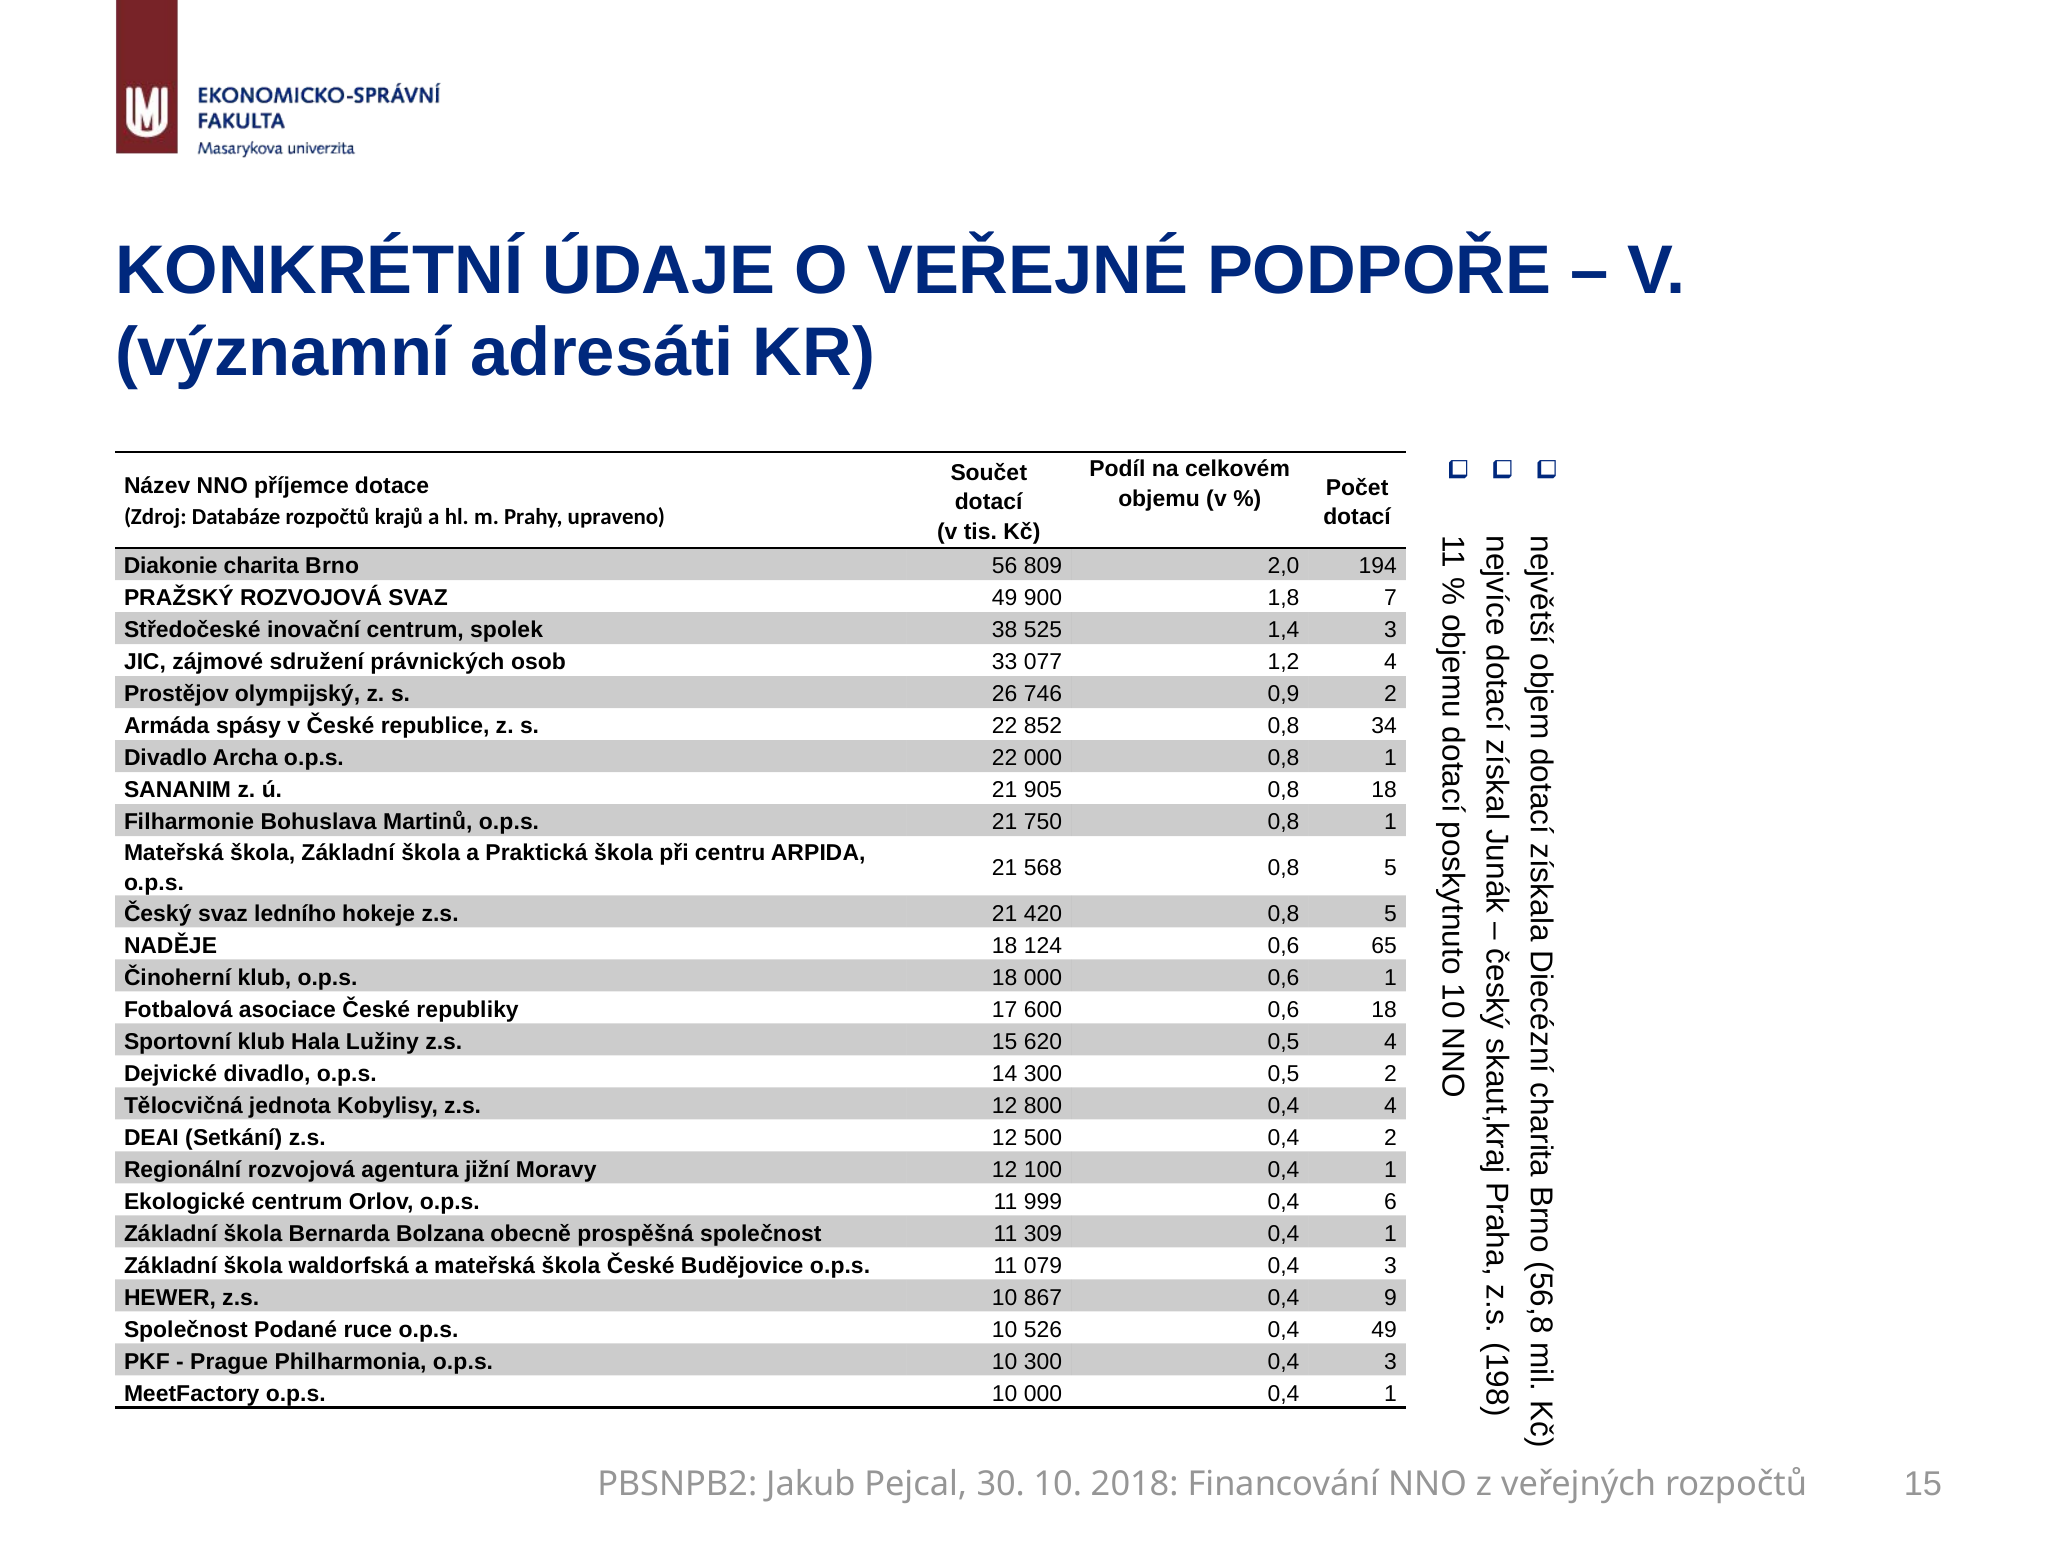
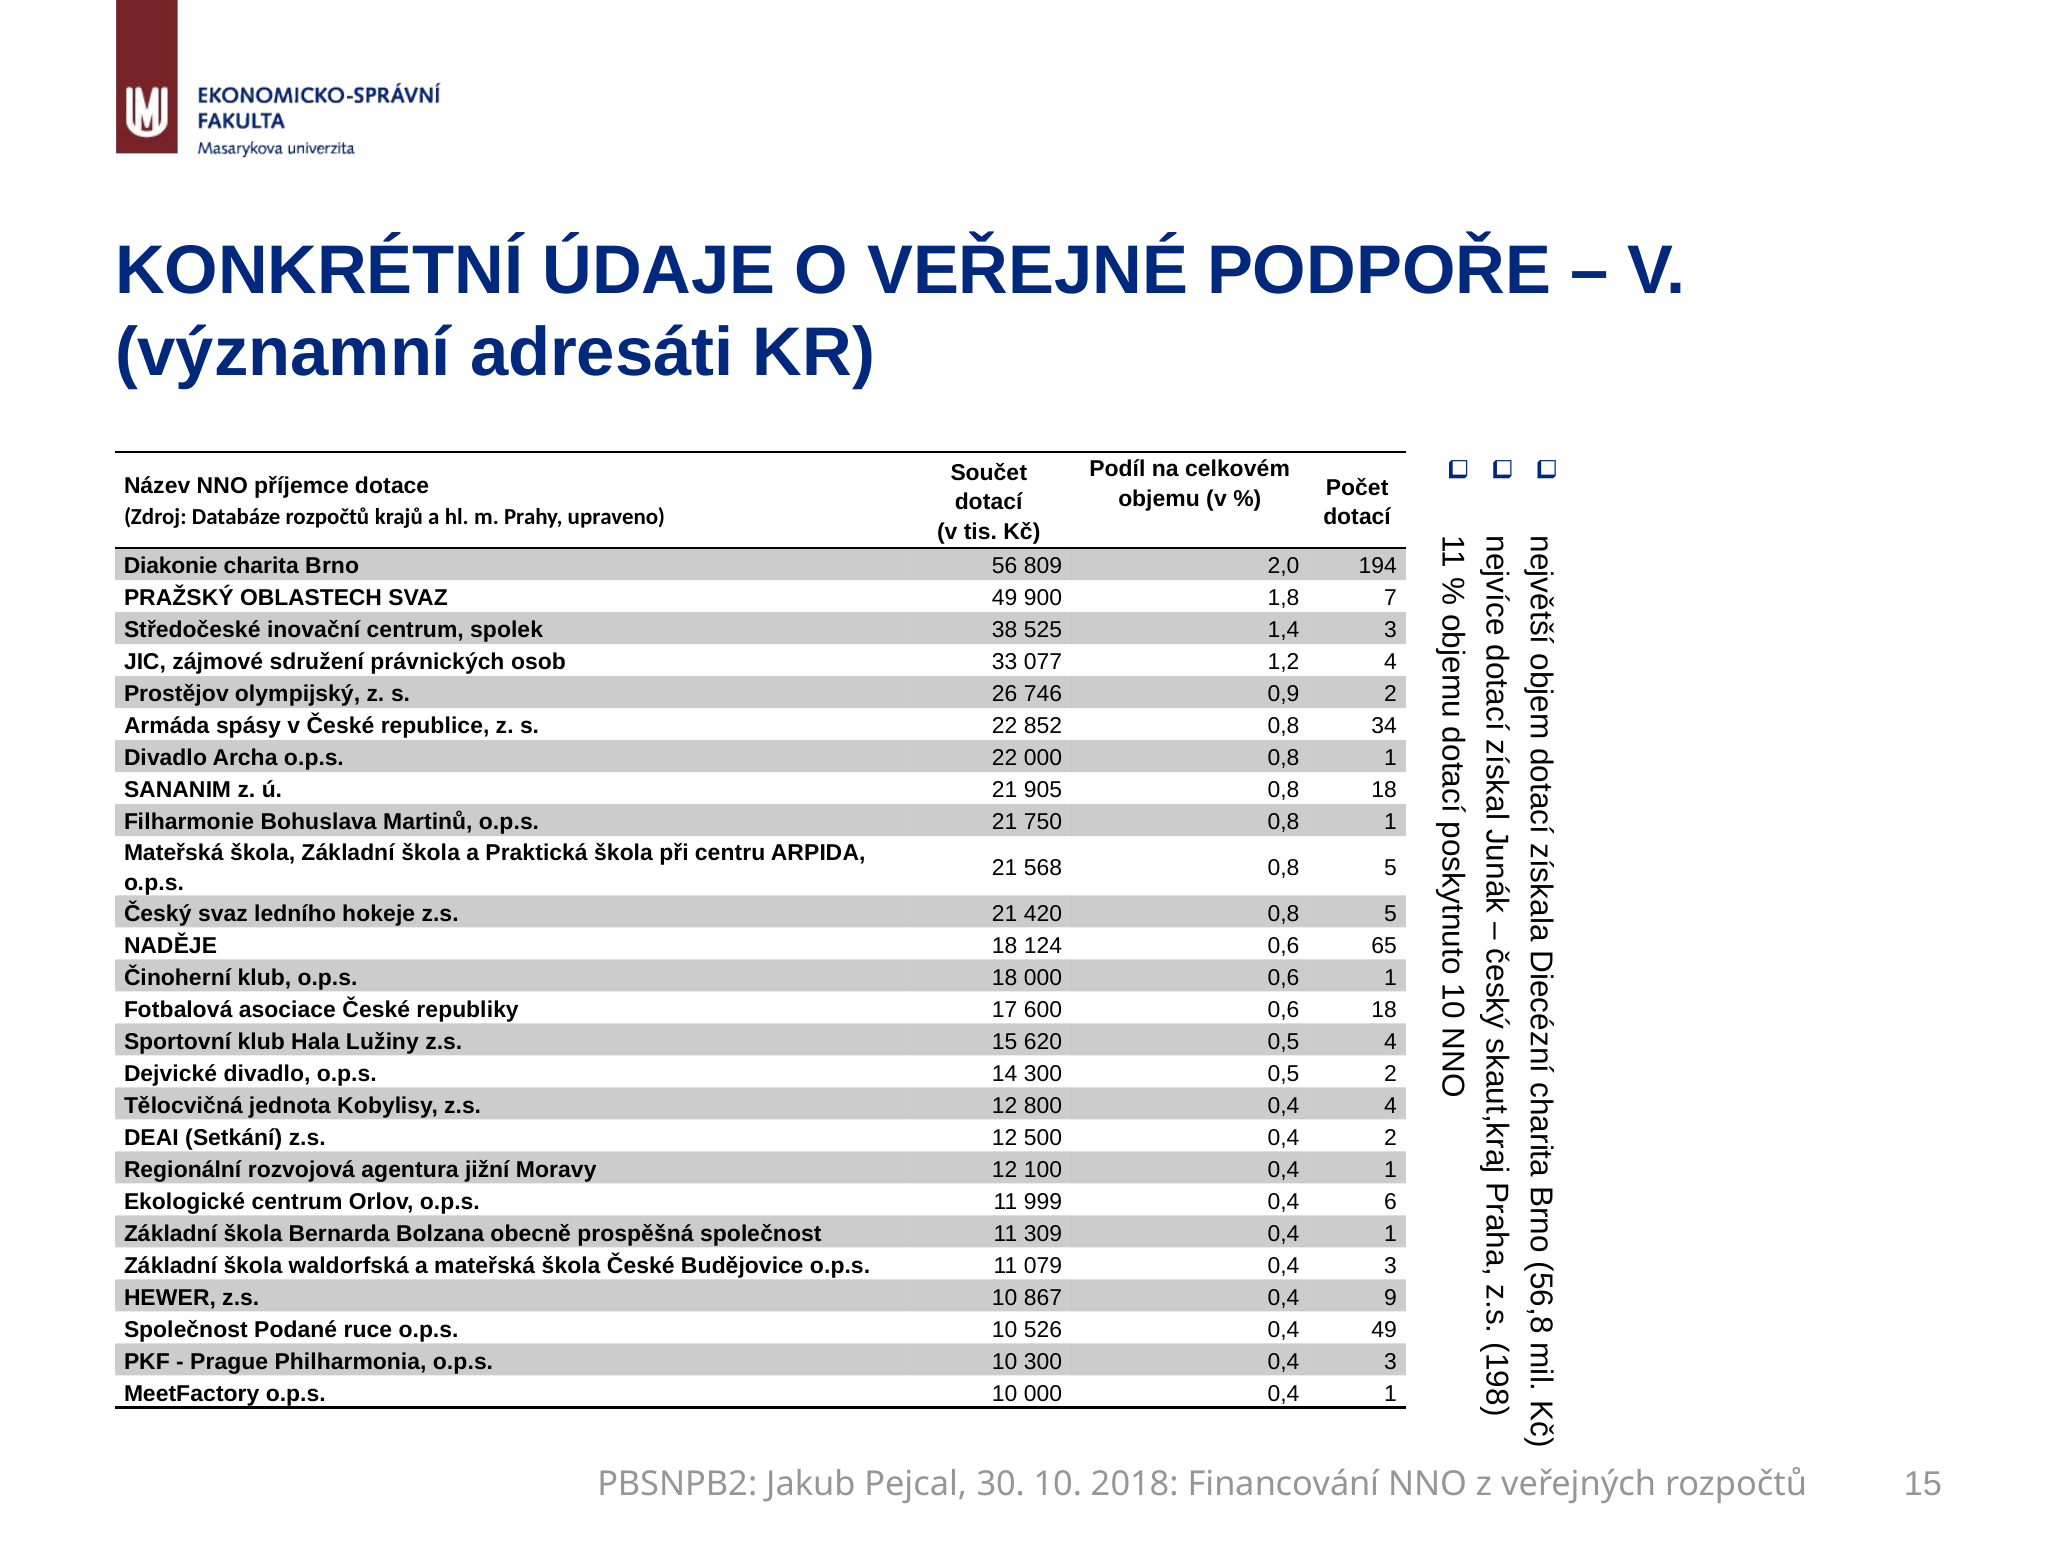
PRAŽSKÝ ROZVOJOVÁ: ROZVOJOVÁ -> OBLASTECH
